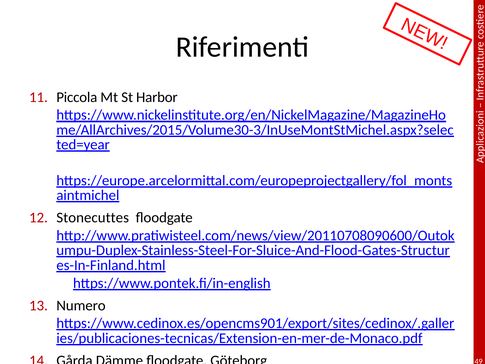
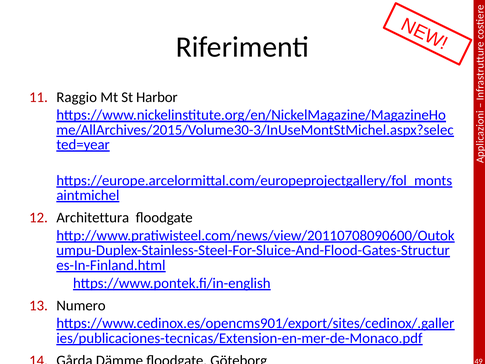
Piccola: Piccola -> Raggio
Stonecuttes: Stonecuttes -> Architettura
